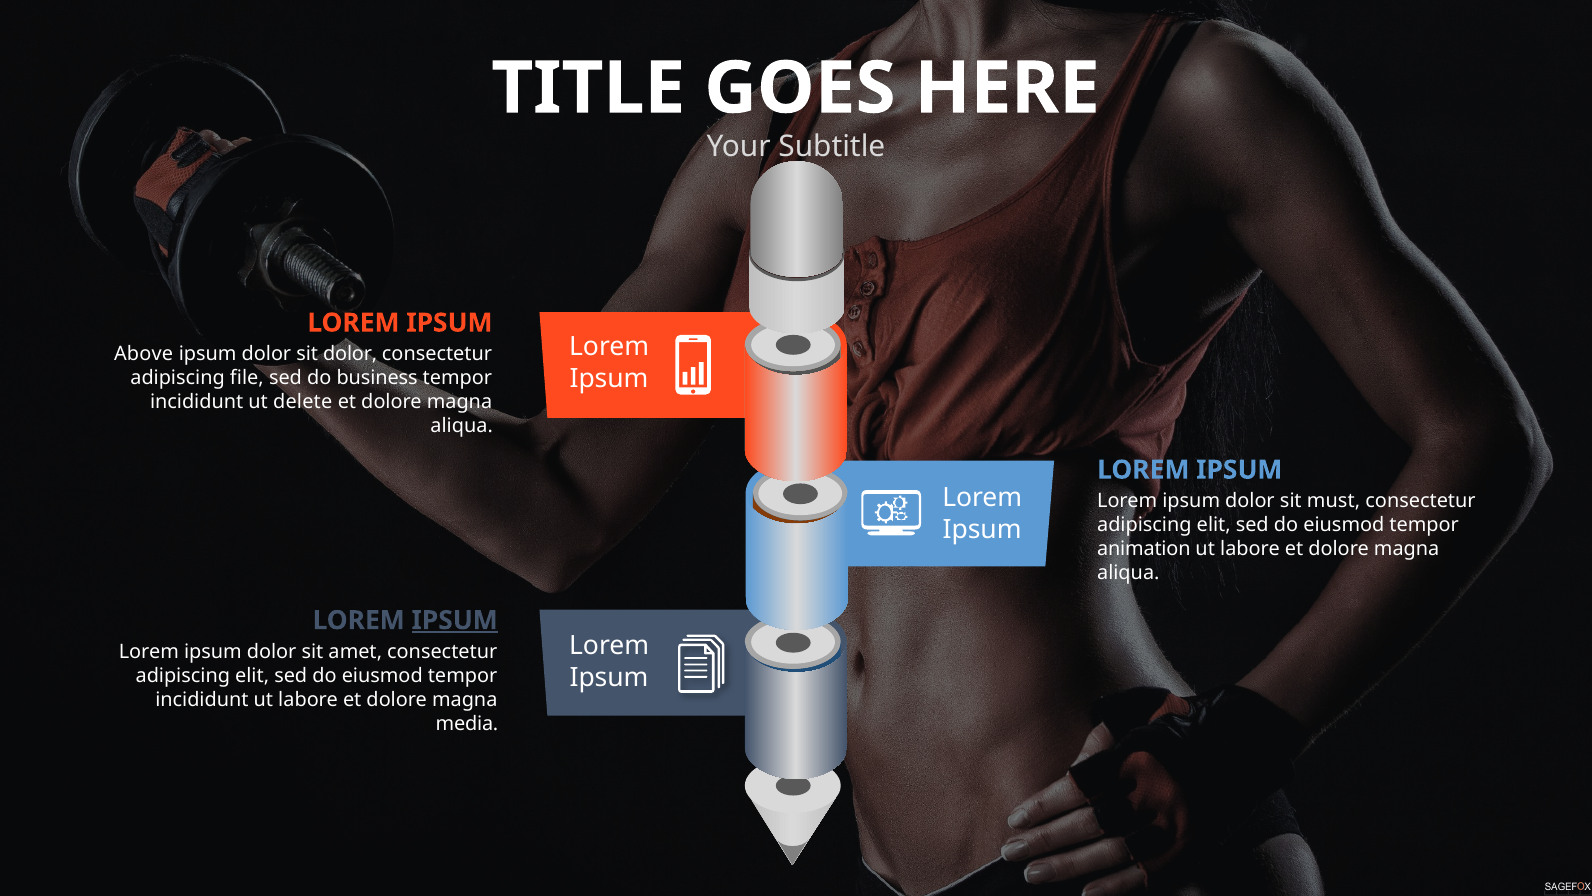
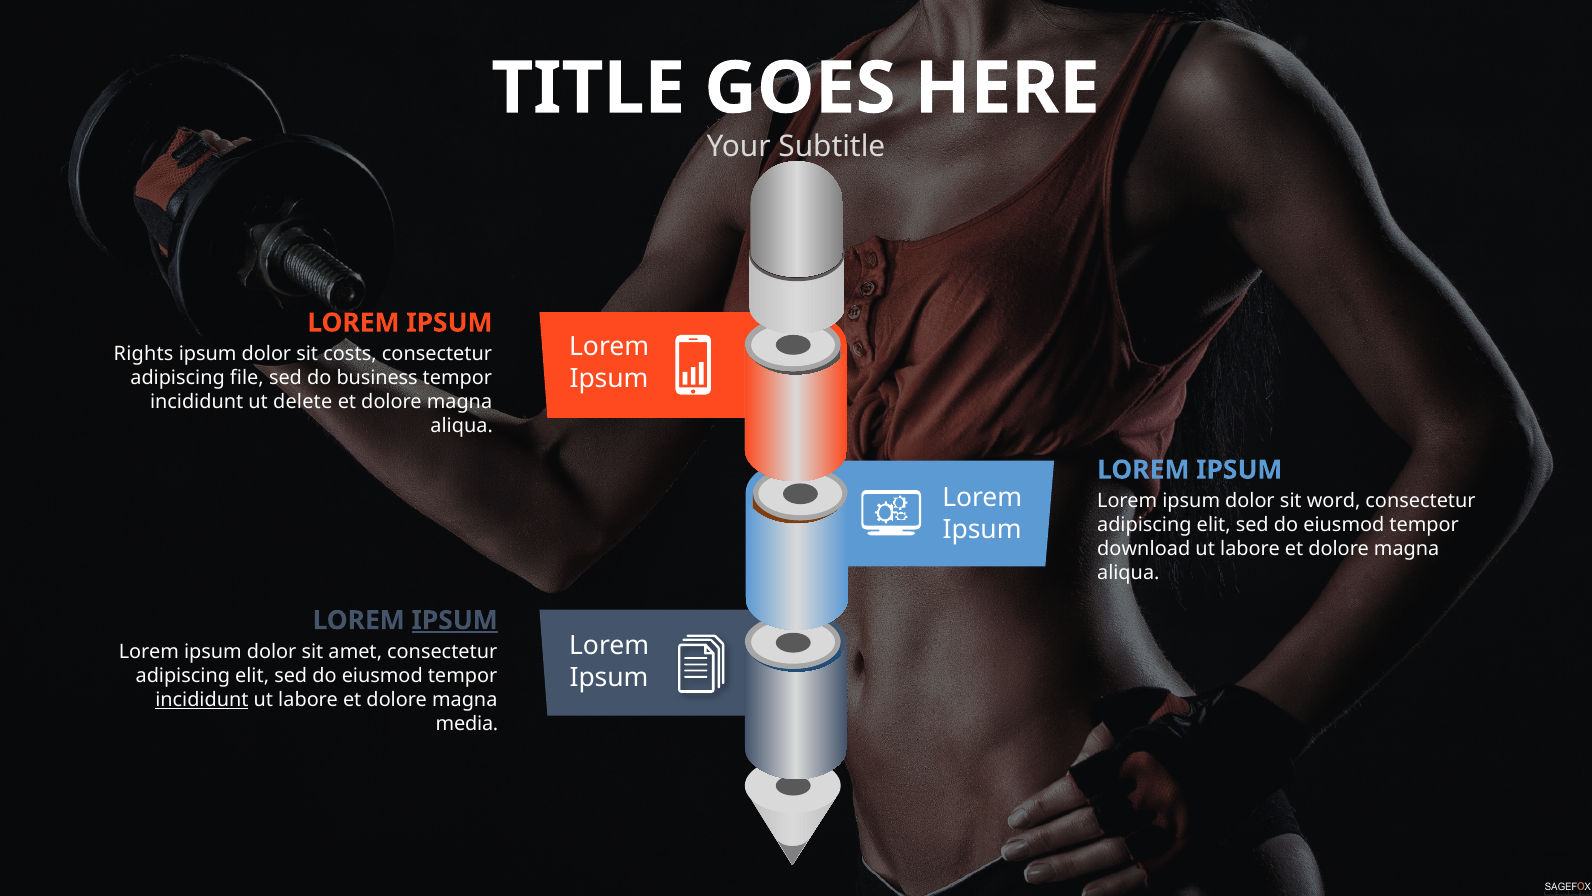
Above: Above -> Rights
sit dolor: dolor -> costs
must: must -> word
animation: animation -> download
incididunt at (202, 699) underline: none -> present
